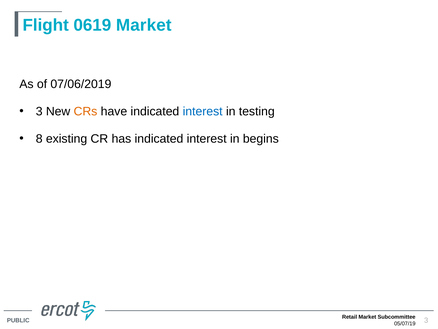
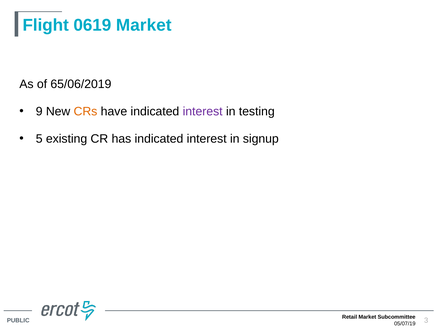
07/06/2019: 07/06/2019 -> 65/06/2019
3 at (39, 111): 3 -> 9
interest at (203, 111) colour: blue -> purple
8: 8 -> 5
begins: begins -> signup
